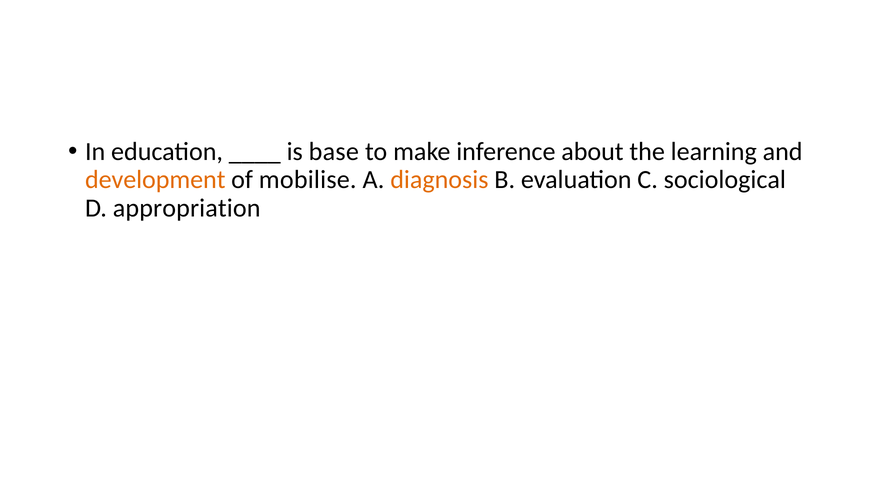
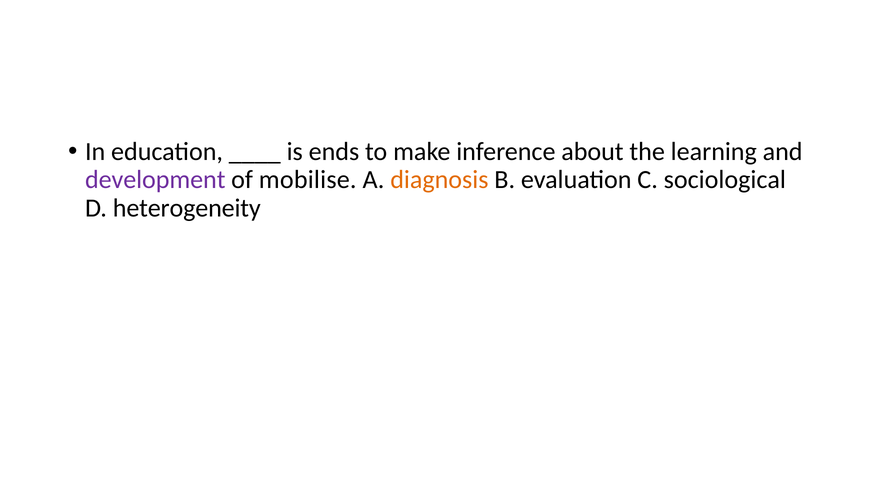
base: base -> ends
development colour: orange -> purple
appropriation: appropriation -> heterogeneity
